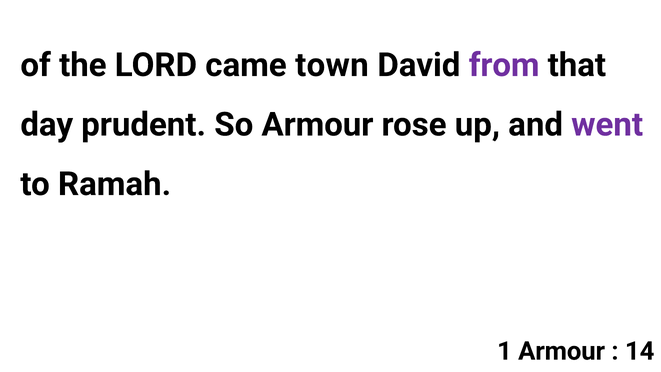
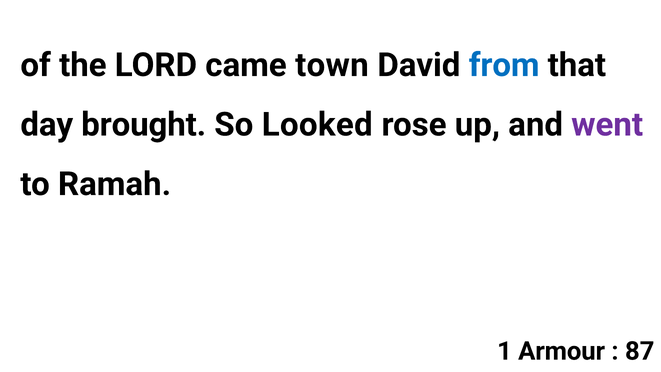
from colour: purple -> blue
prudent: prudent -> brought
So Armour: Armour -> Looked
14: 14 -> 87
